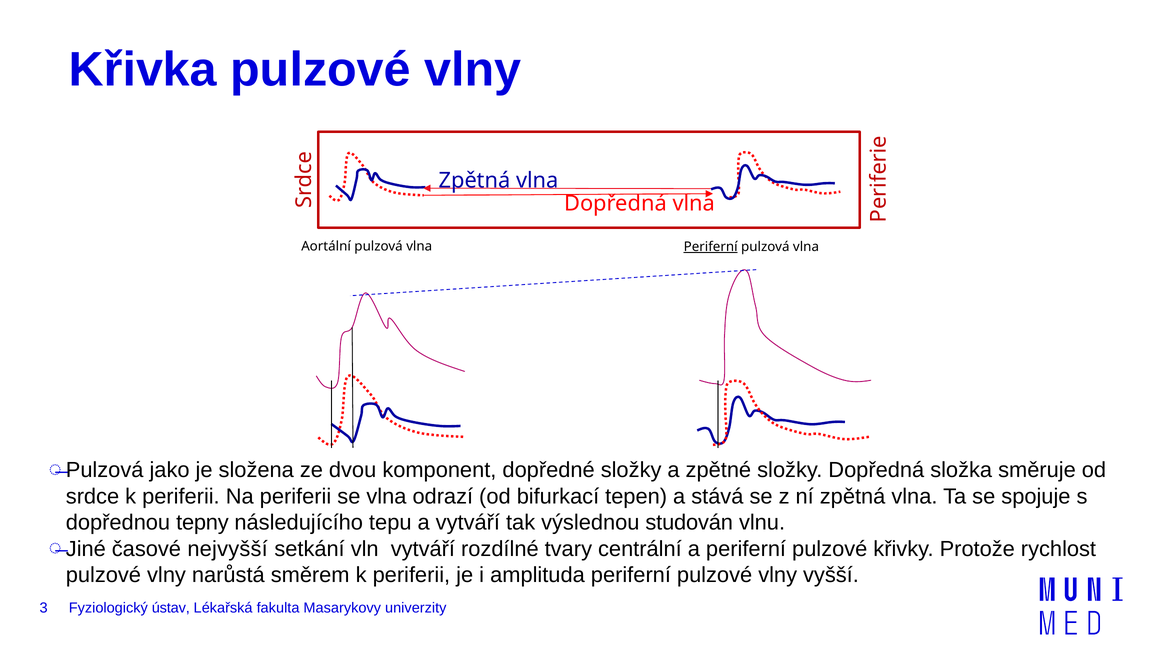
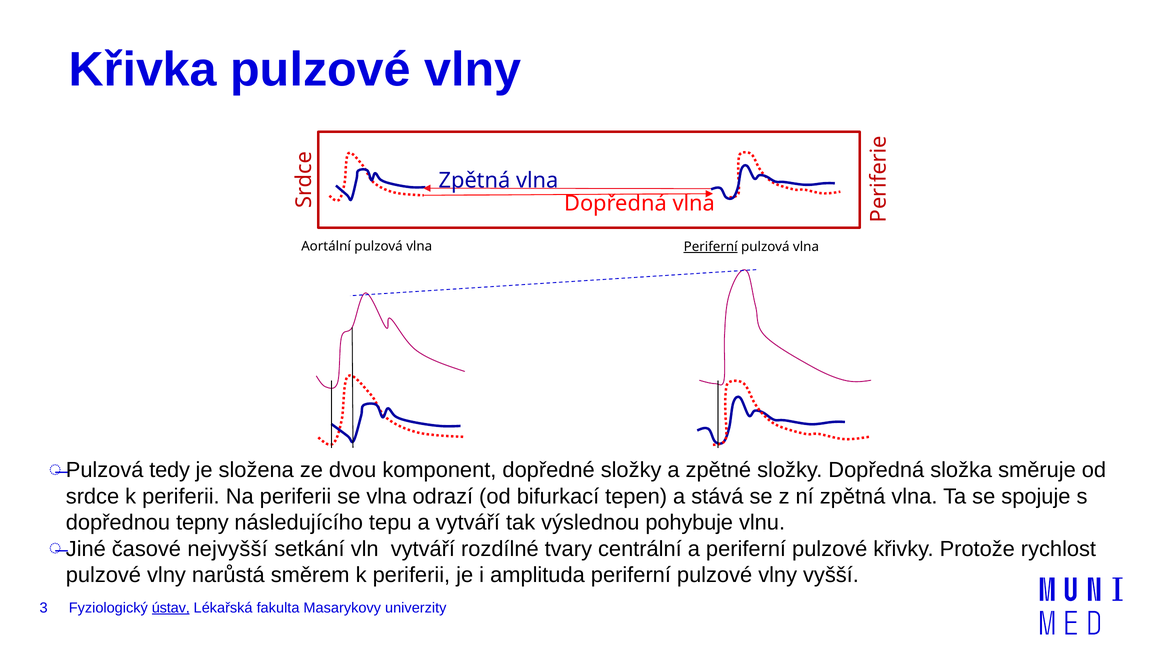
jako: jako -> tedy
studován: studován -> pohybuje
ústav underline: none -> present
